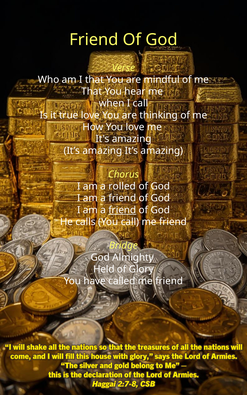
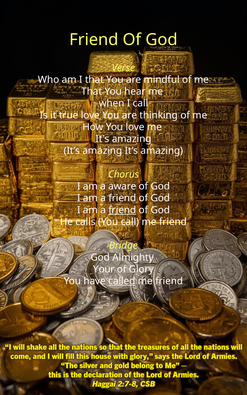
rolled: rolled -> aware
Held: Held -> Your
called underline: none -> present
